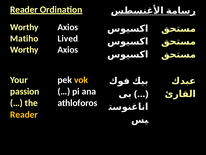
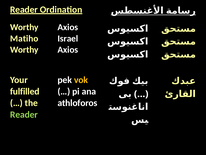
Lived: Lived -> Israel
passion: passion -> fulfilled
Reader at (24, 114) colour: yellow -> light green
